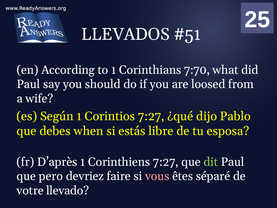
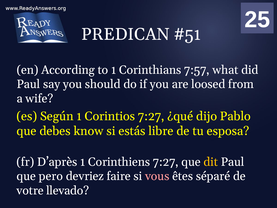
LLEVADOS: LLEVADOS -> PREDICAN
7:70: 7:70 -> 7:57
when: when -> know
dit colour: light green -> yellow
